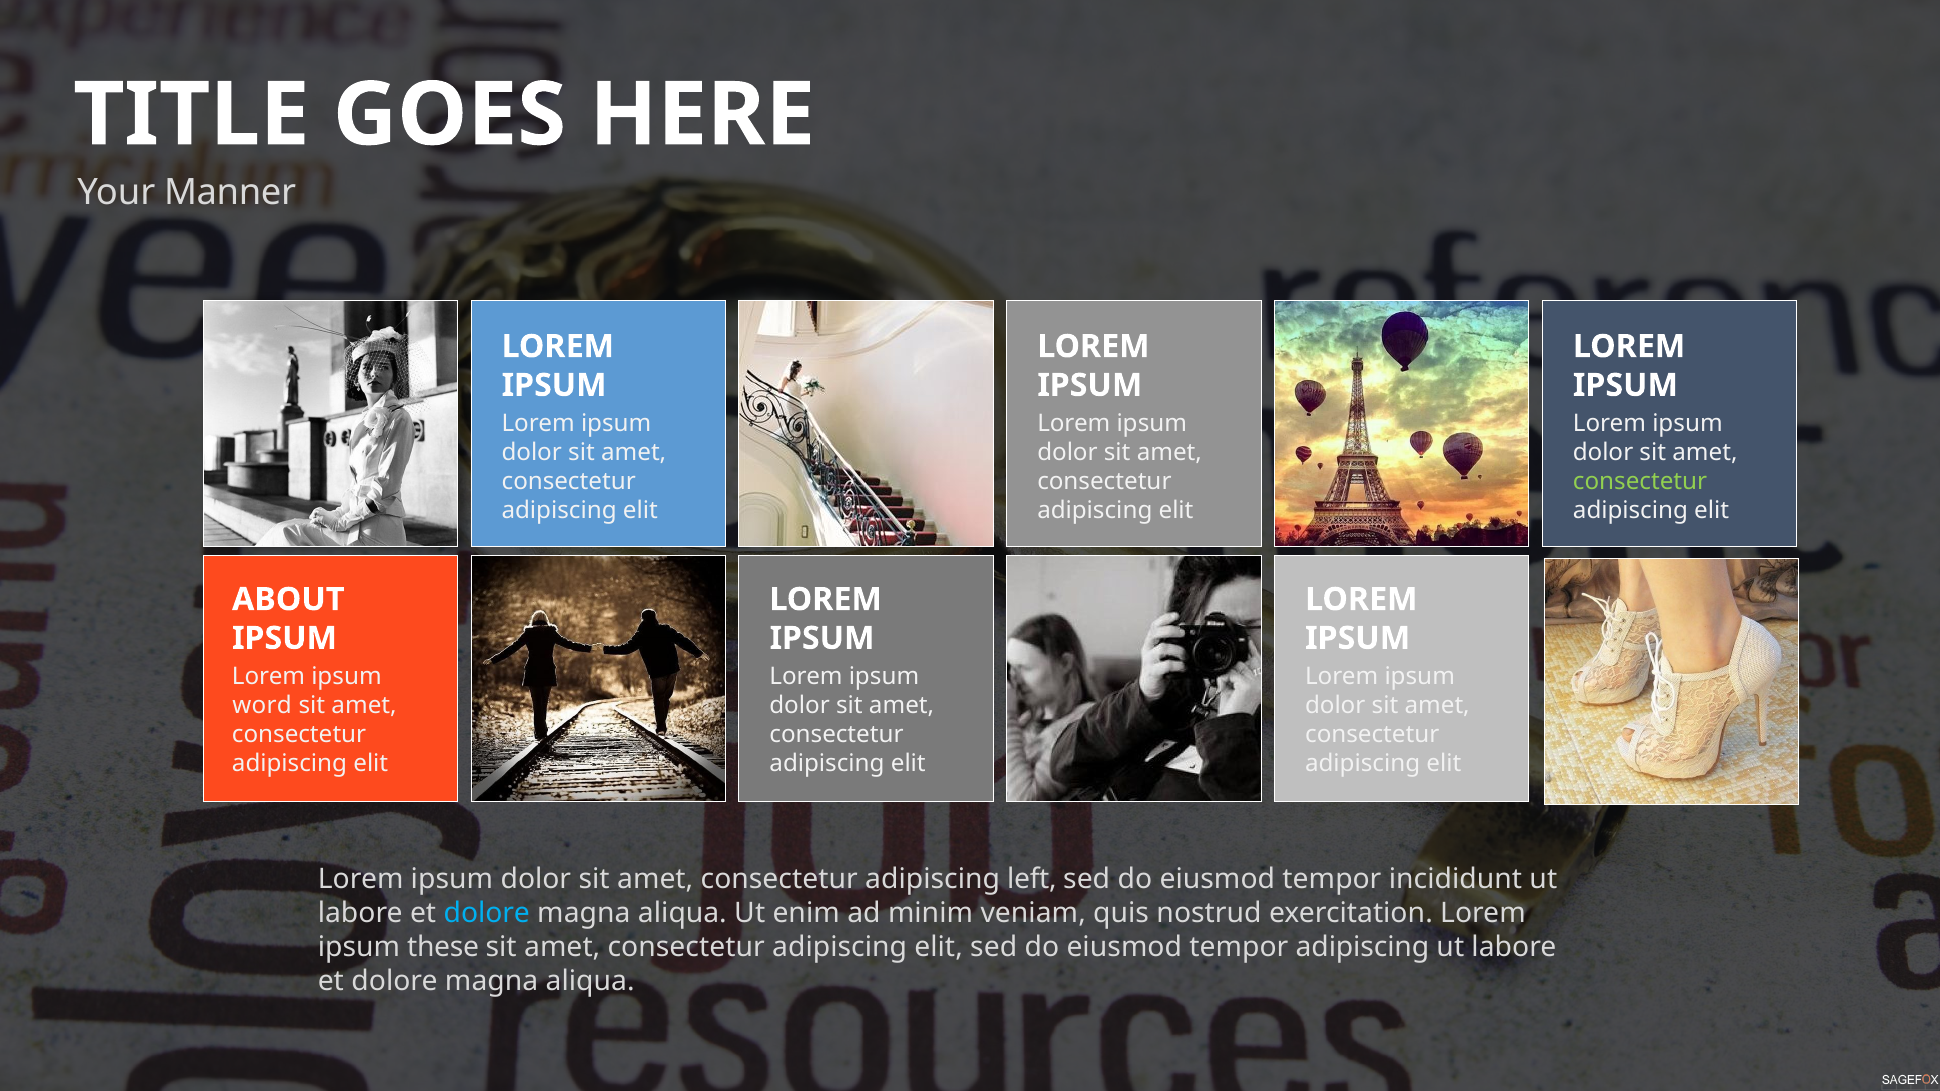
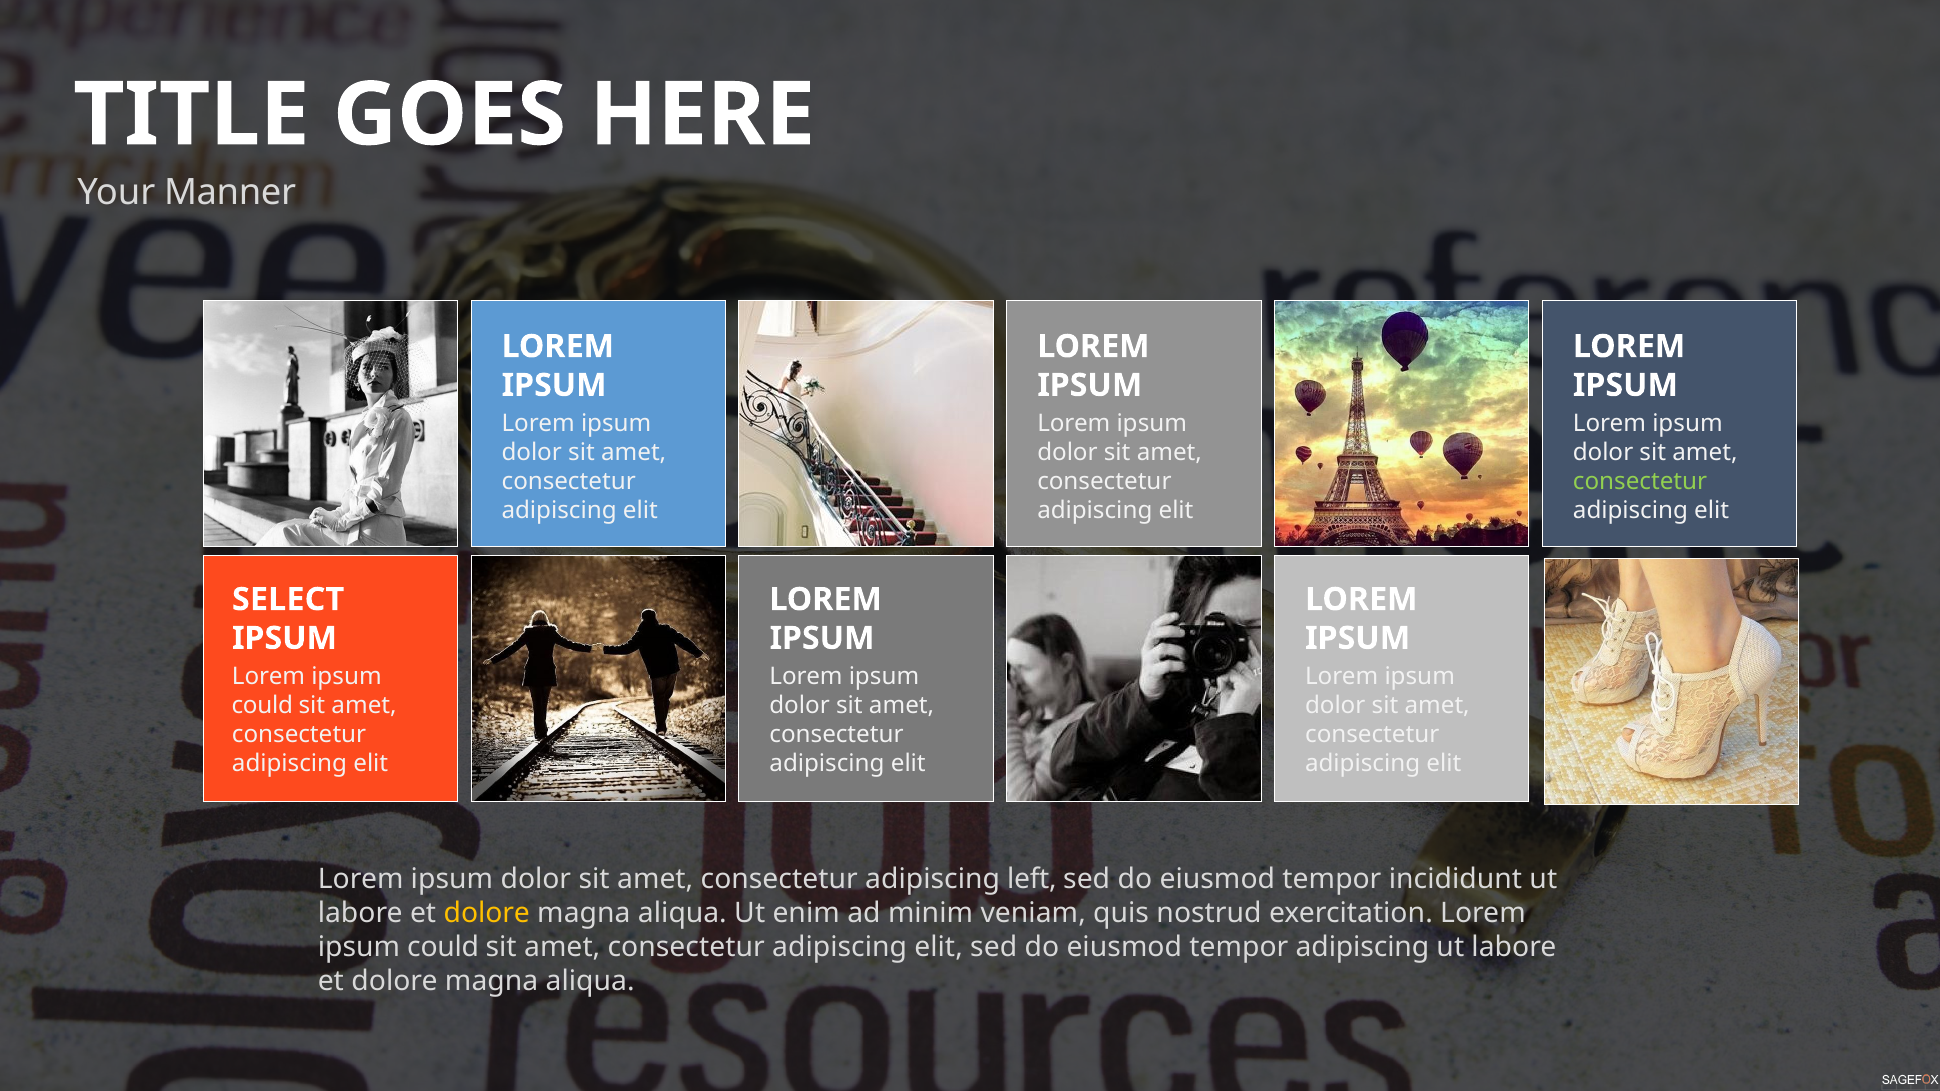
ABOUT: ABOUT -> SELECT
word at (262, 706): word -> could
dolore at (487, 913) colour: light blue -> yellow
these at (443, 947): these -> could
